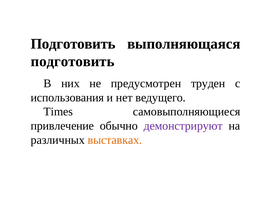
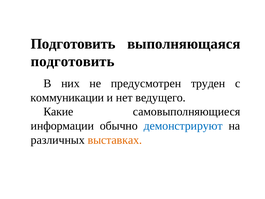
использования: использования -> коммуникации
Times: Times -> Какие
привлечение: привлечение -> информации
демонстрируют colour: purple -> blue
